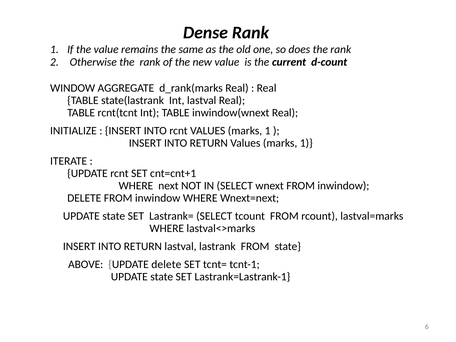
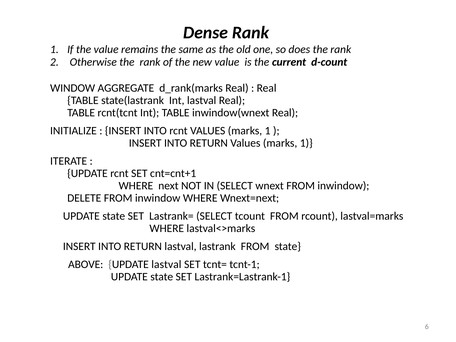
UPDATE delete: delete -> lastval
